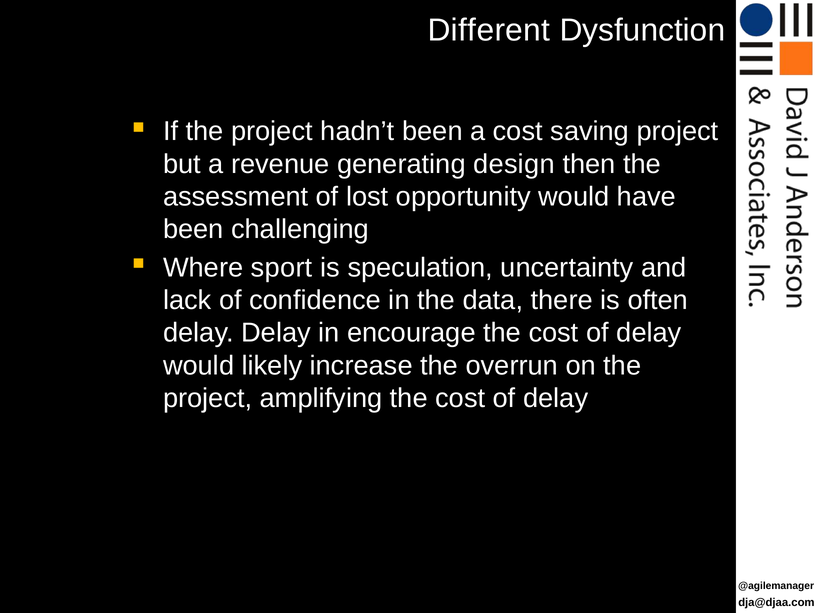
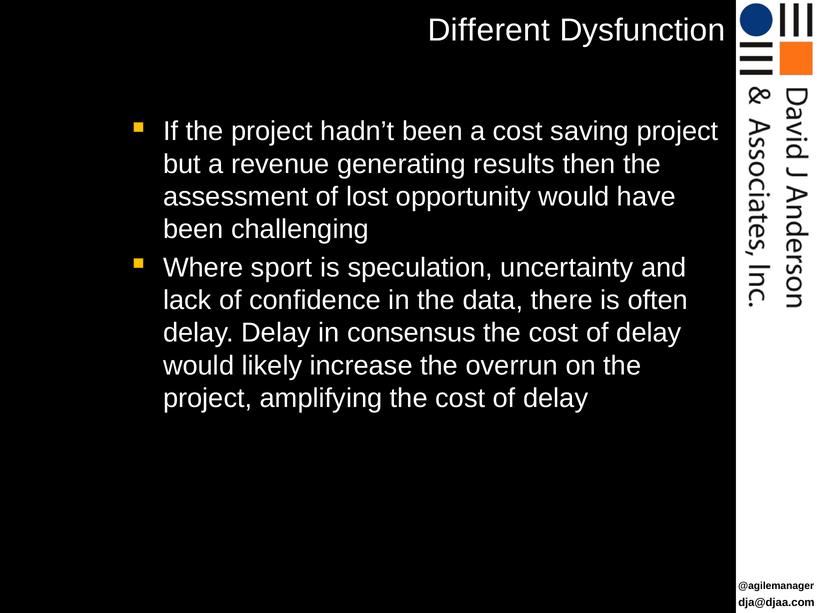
design: design -> results
encourage: encourage -> consensus
